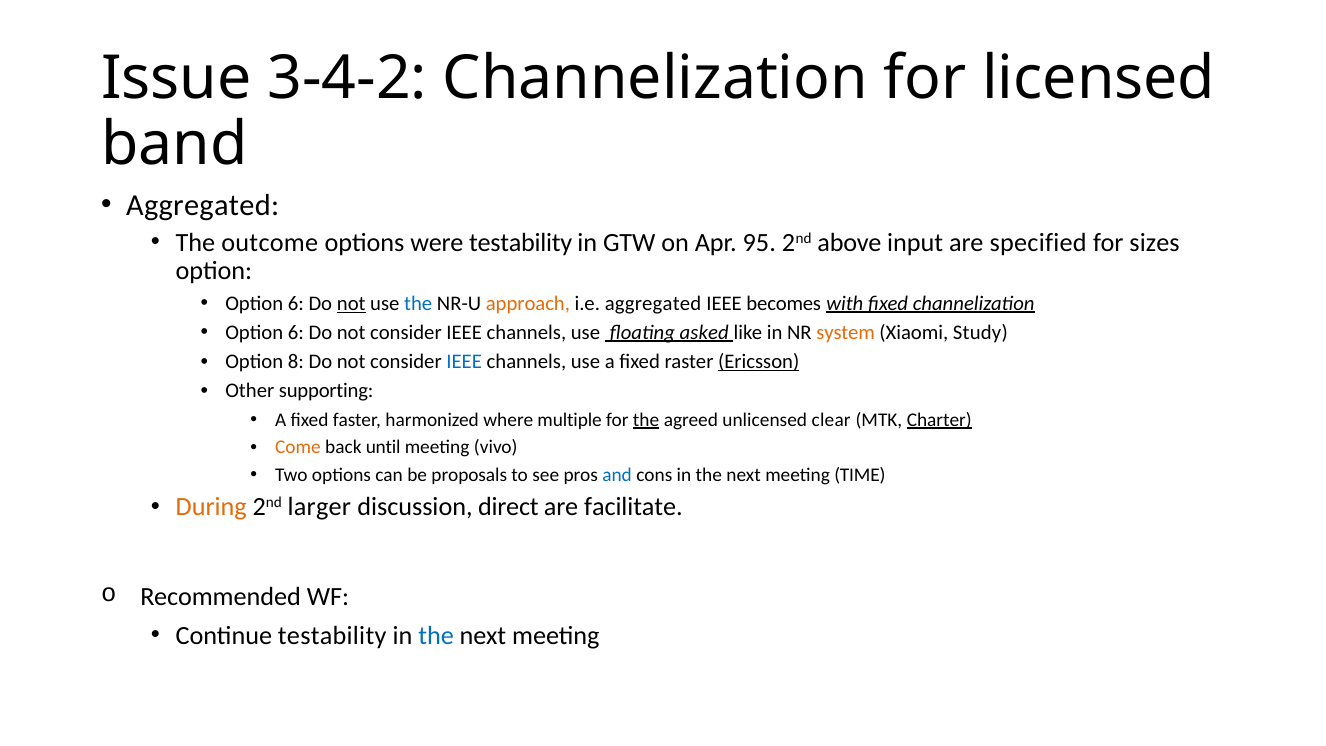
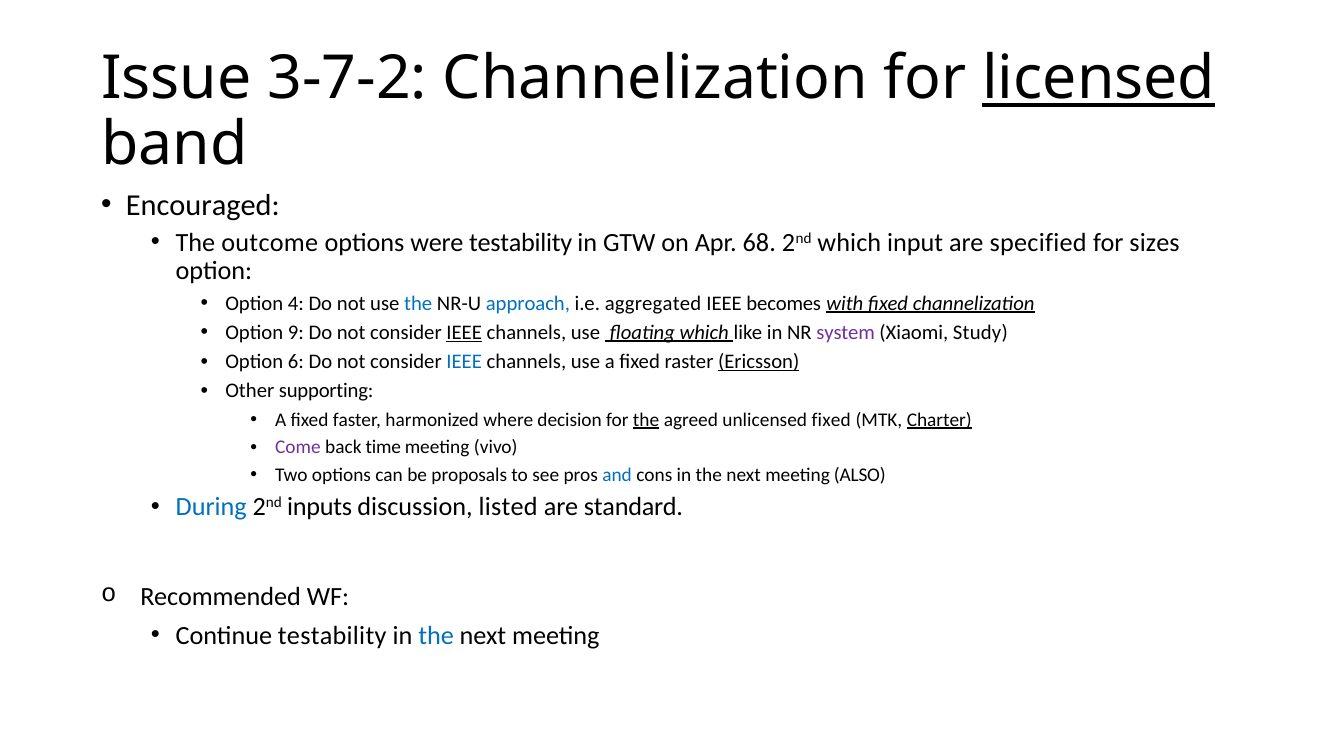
3-4-2: 3-4-2 -> 3-7-2
licensed underline: none -> present
Aggregated at (203, 205): Aggregated -> Encouraged
95: 95 -> 68
2nd above: above -> which
6 at (296, 303): 6 -> 4
not at (351, 303) underline: present -> none
approach colour: orange -> blue
6 at (296, 332): 6 -> 9
IEEE at (464, 332) underline: none -> present
floating asked: asked -> which
system colour: orange -> purple
8: 8 -> 6
multiple: multiple -> decision
unlicensed clear: clear -> fixed
Come colour: orange -> purple
until: until -> time
TIME: TIME -> ALSO
During colour: orange -> blue
larger: larger -> inputs
direct: direct -> listed
facilitate: facilitate -> standard
